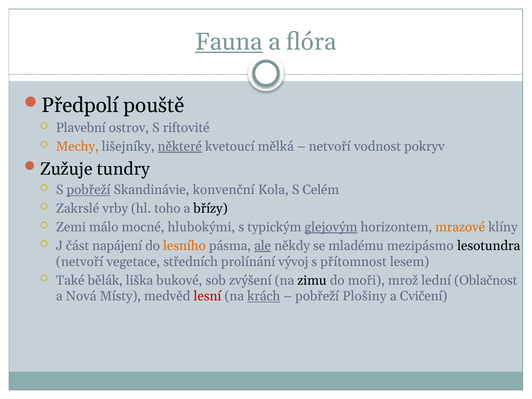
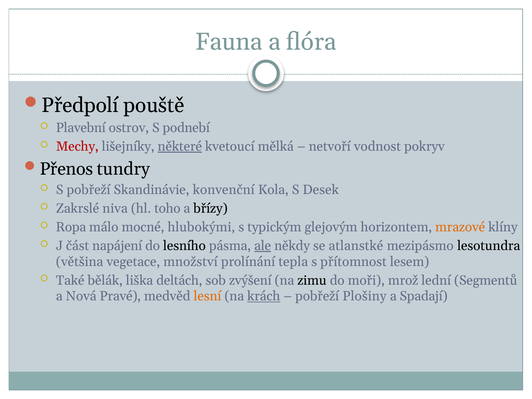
Fauna underline: present -> none
riftovité: riftovité -> podnebí
Mechy colour: orange -> red
Zužuje: Zužuje -> Přenos
pobřeží at (89, 190) underline: present -> none
Celém: Celém -> Desek
vrby: vrby -> niva
Zemi: Zemi -> Ropa
glejovým underline: present -> none
lesního colour: orange -> black
mladému: mladému -> atlanstké
netvoří at (80, 262): netvoří -> většina
středních: středních -> množství
vývoj: vývoj -> tepla
bukové: bukové -> deltách
Oblačnost: Oblačnost -> Segmentů
Místy: Místy -> Pravé
lesní colour: red -> orange
Cvičení: Cvičení -> Spadají
